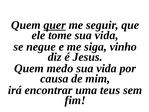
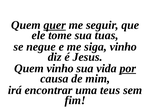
tome sua vida: vida -> tuas
Quem medo: medo -> vinho
por underline: none -> present
